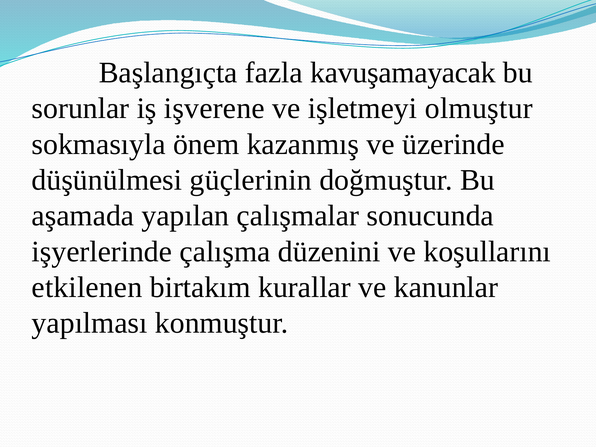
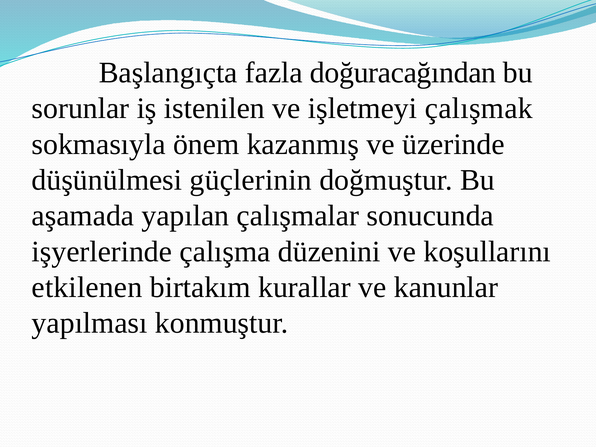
kavuşamayacak: kavuşamayacak -> doğuracağından
işverene: işverene -> istenilen
olmuştur: olmuştur -> çalışmak
